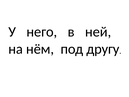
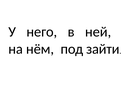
другу: другу -> зайти
